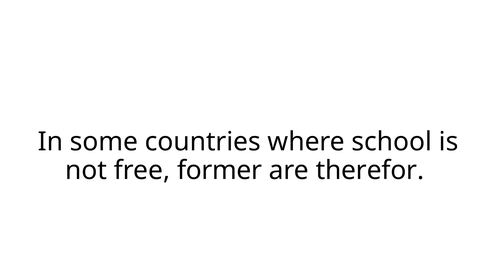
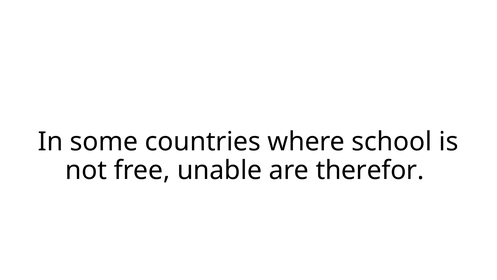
former: former -> unable
